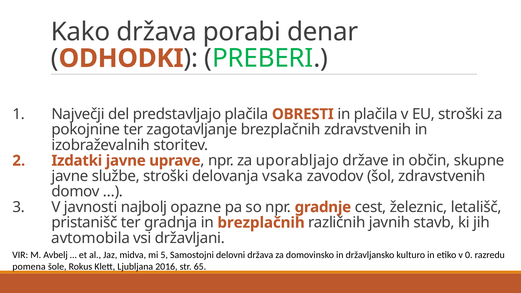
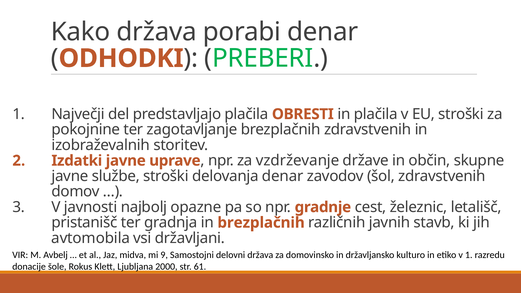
uporabljajo: uporabljajo -> vzdrževanje
delovanja vsaka: vsaka -> denar
5: 5 -> 9
v 0: 0 -> 1
pomena: pomena -> donacije
2016: 2016 -> 2000
65: 65 -> 61
